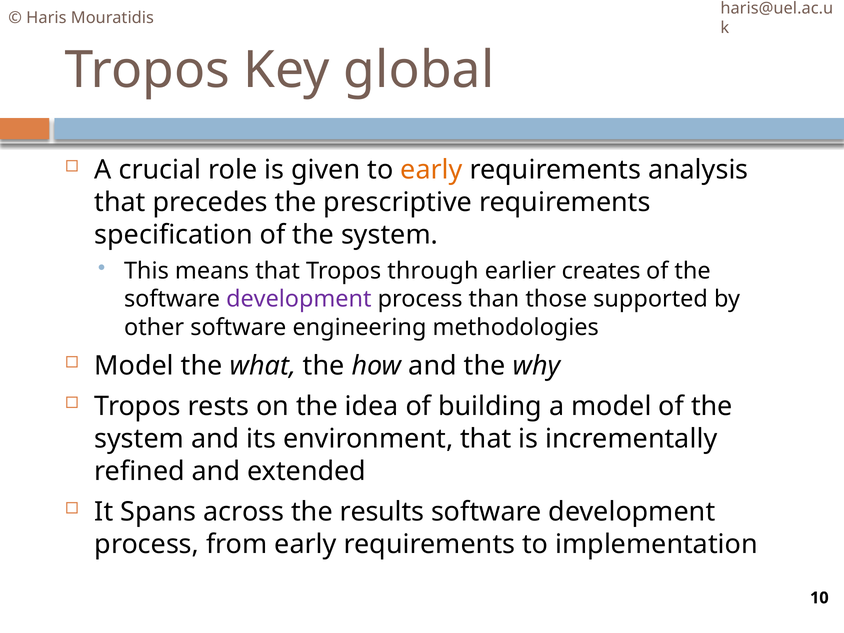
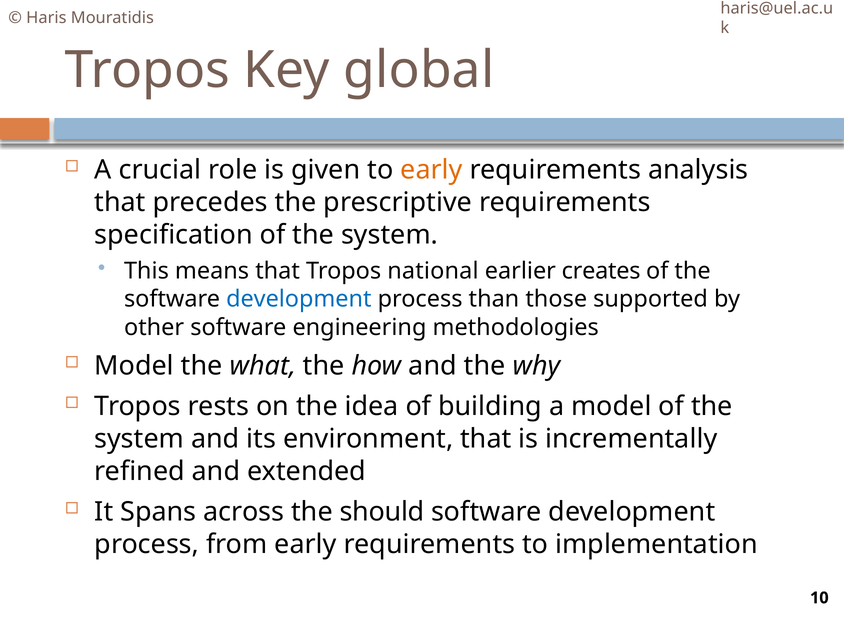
through: through -> national
development at (299, 299) colour: purple -> blue
results: results -> should
